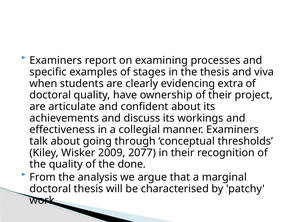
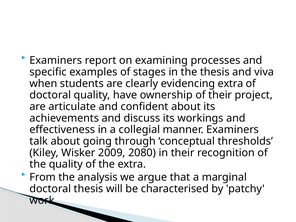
2077: 2077 -> 2080
the done: done -> extra
